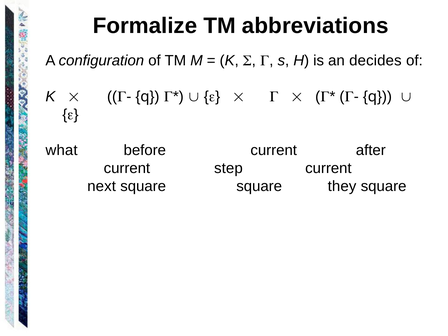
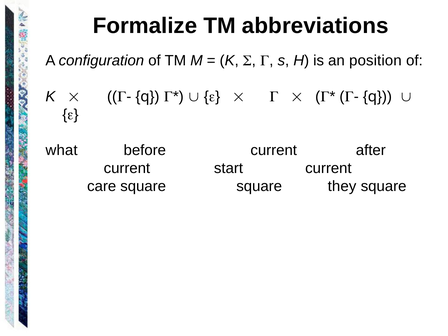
decides: decides -> position
step: step -> start
next: next -> care
